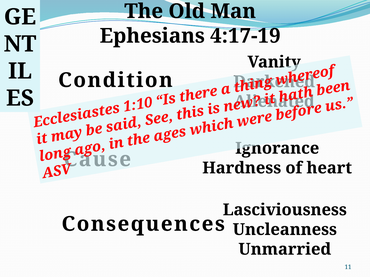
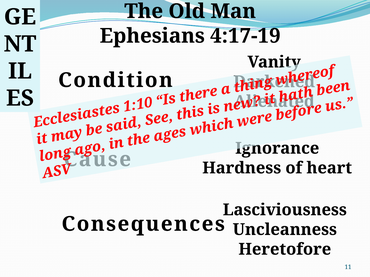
Unmarried: Unmarried -> Heretofore
